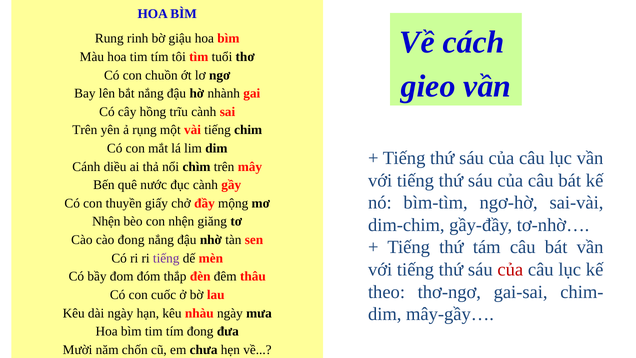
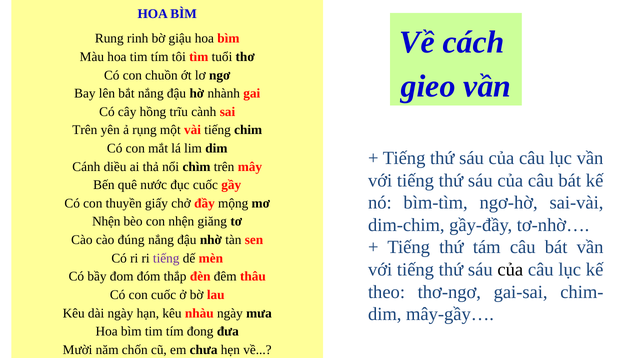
đục cành: cành -> cuốc
cào đong: đong -> đúng
của at (510, 269) colour: red -> black
